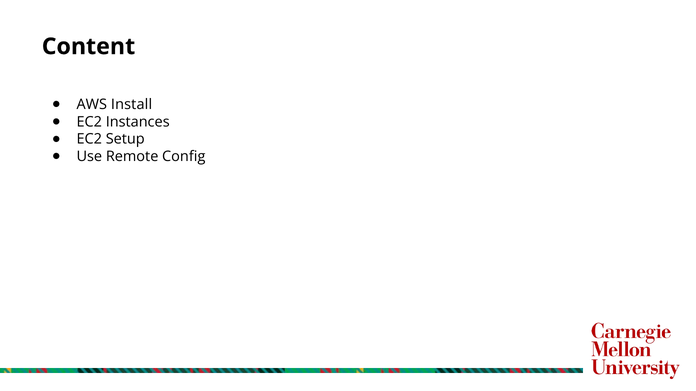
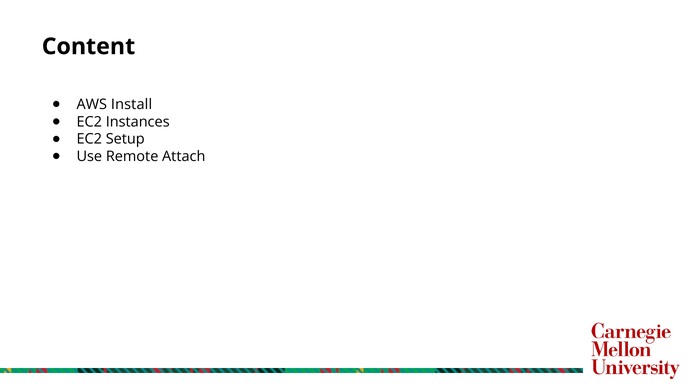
Config: Config -> Attach
